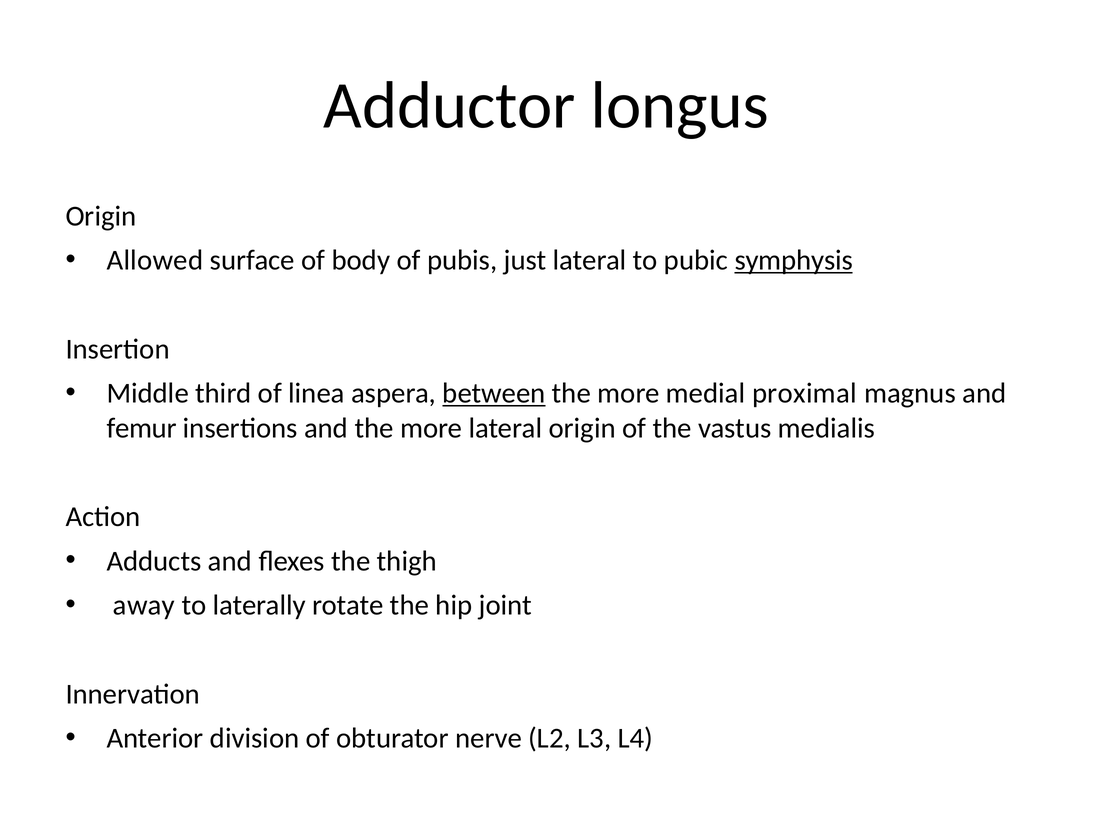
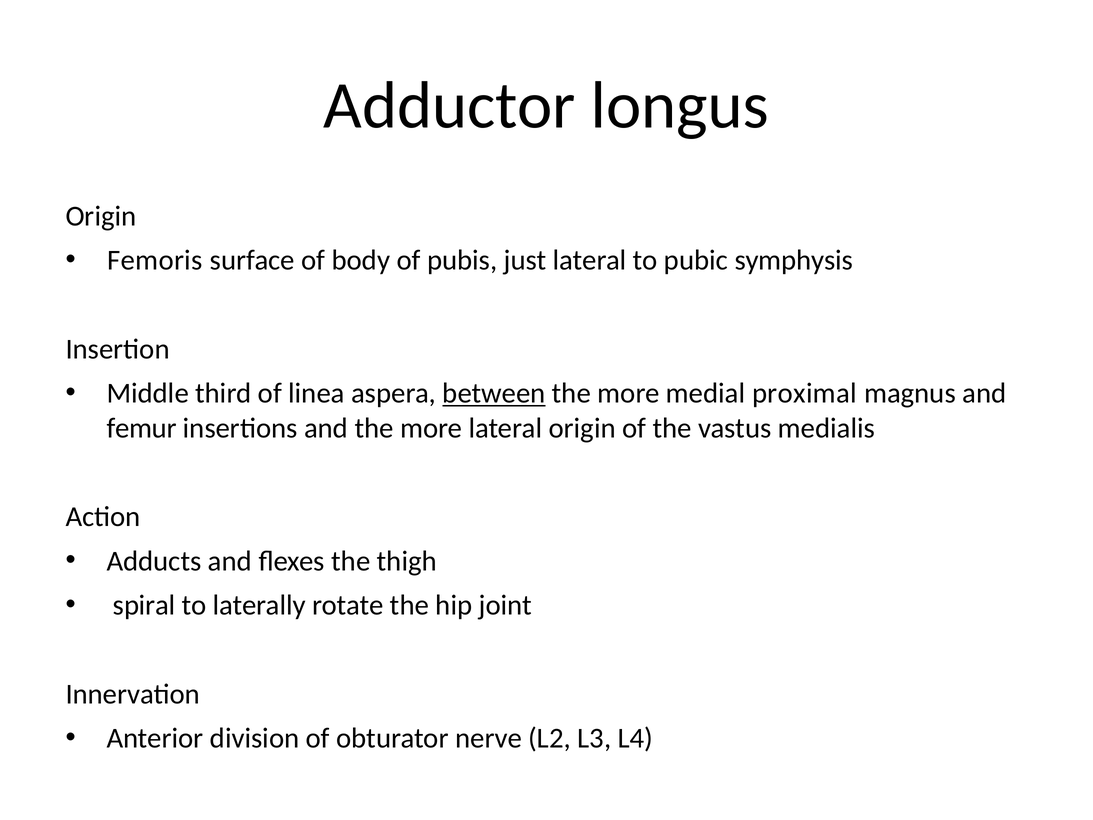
Allowed: Allowed -> Femoris
symphysis underline: present -> none
away: away -> spiral
